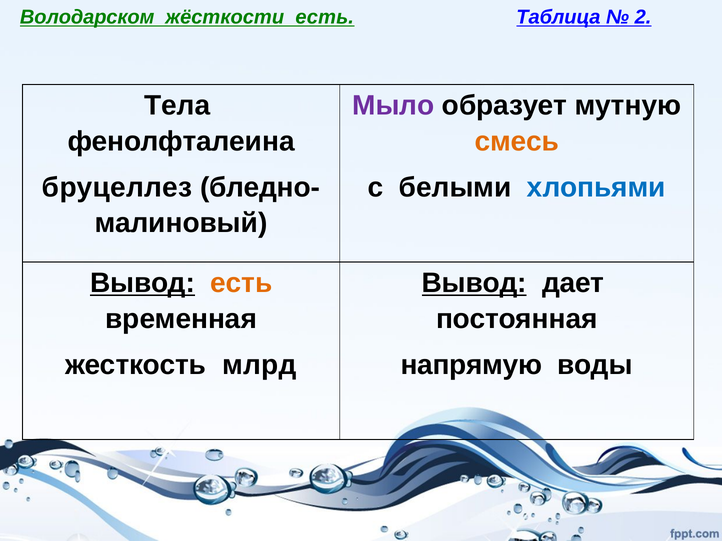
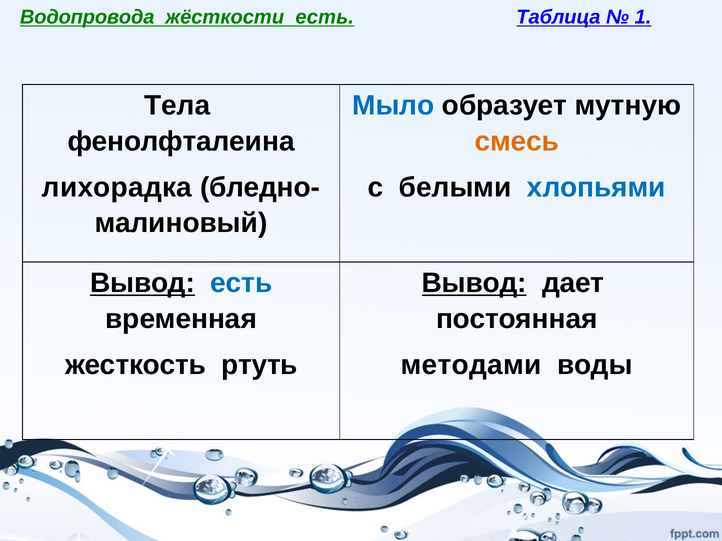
Володарском: Володарском -> Водопровода
2: 2 -> 1
Мыло colour: purple -> blue
бруцеллез: бруцеллез -> лихорадка
есть at (241, 283) colour: orange -> blue
млрд: млрд -> ртуть
напрямую: напрямую -> методами
